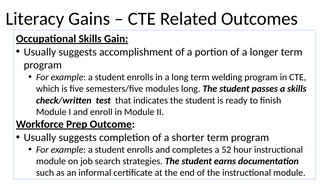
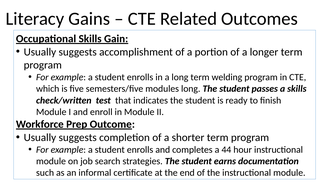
52: 52 -> 44
